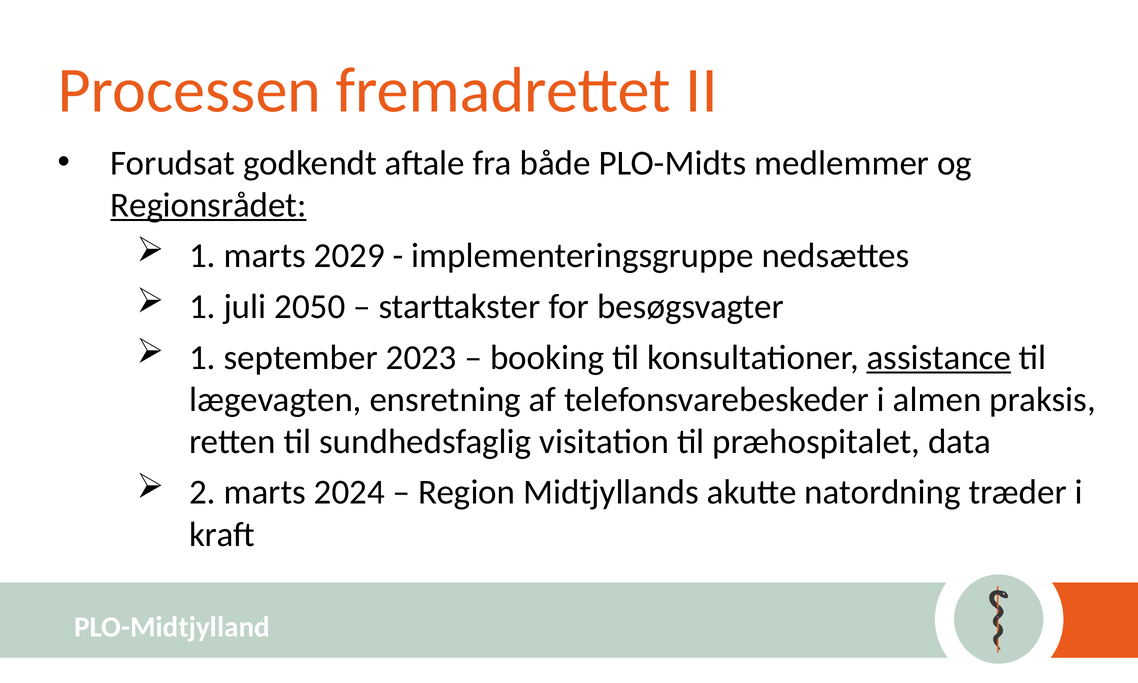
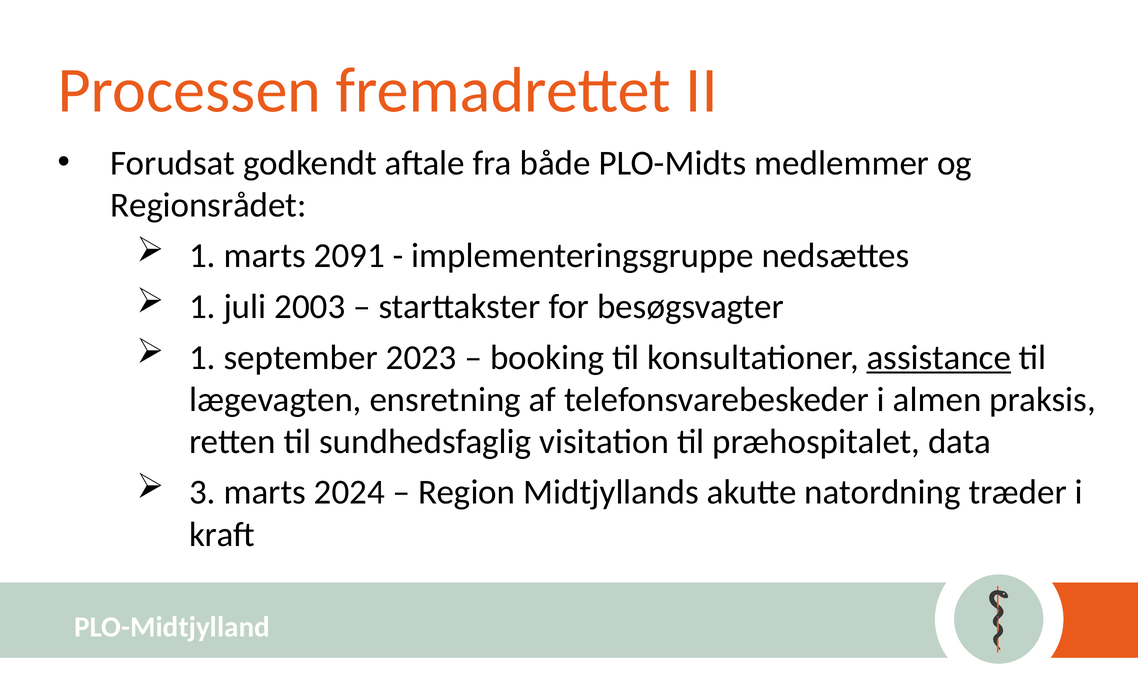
Regionsrådet underline: present -> none
2029: 2029 -> 2091
2050: 2050 -> 2003
2: 2 -> 3
